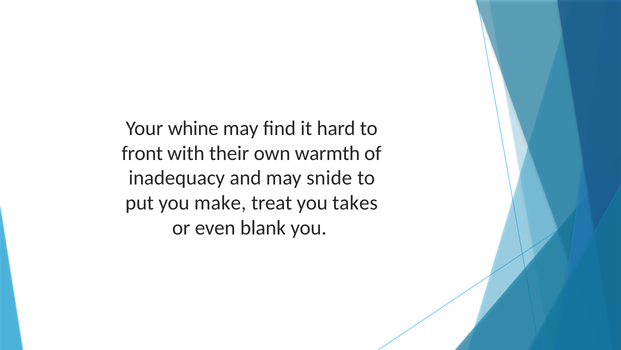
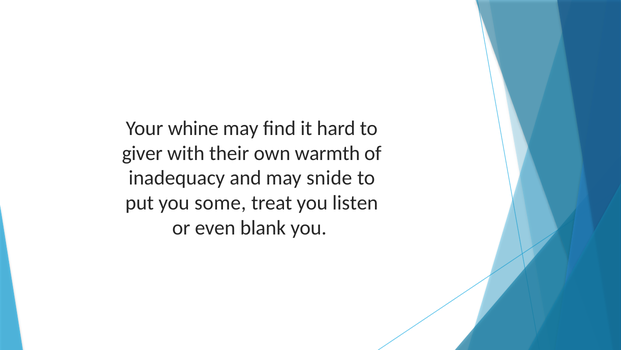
front: front -> giver
make: make -> some
takes: takes -> listen
